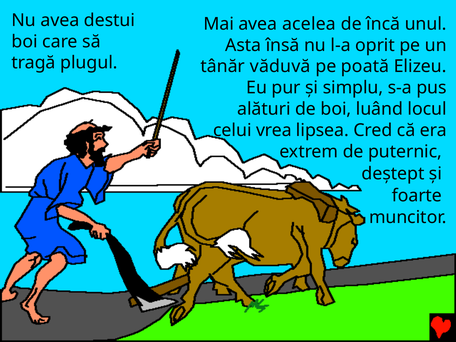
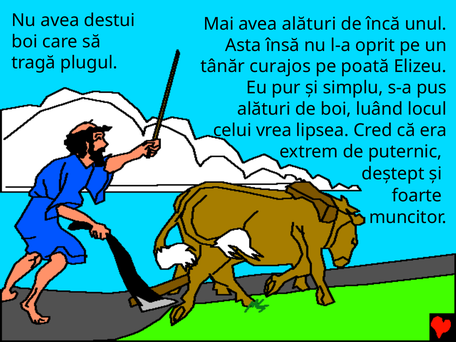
avea acelea: acelea -> alături
văduvă: văduvă -> curajos
